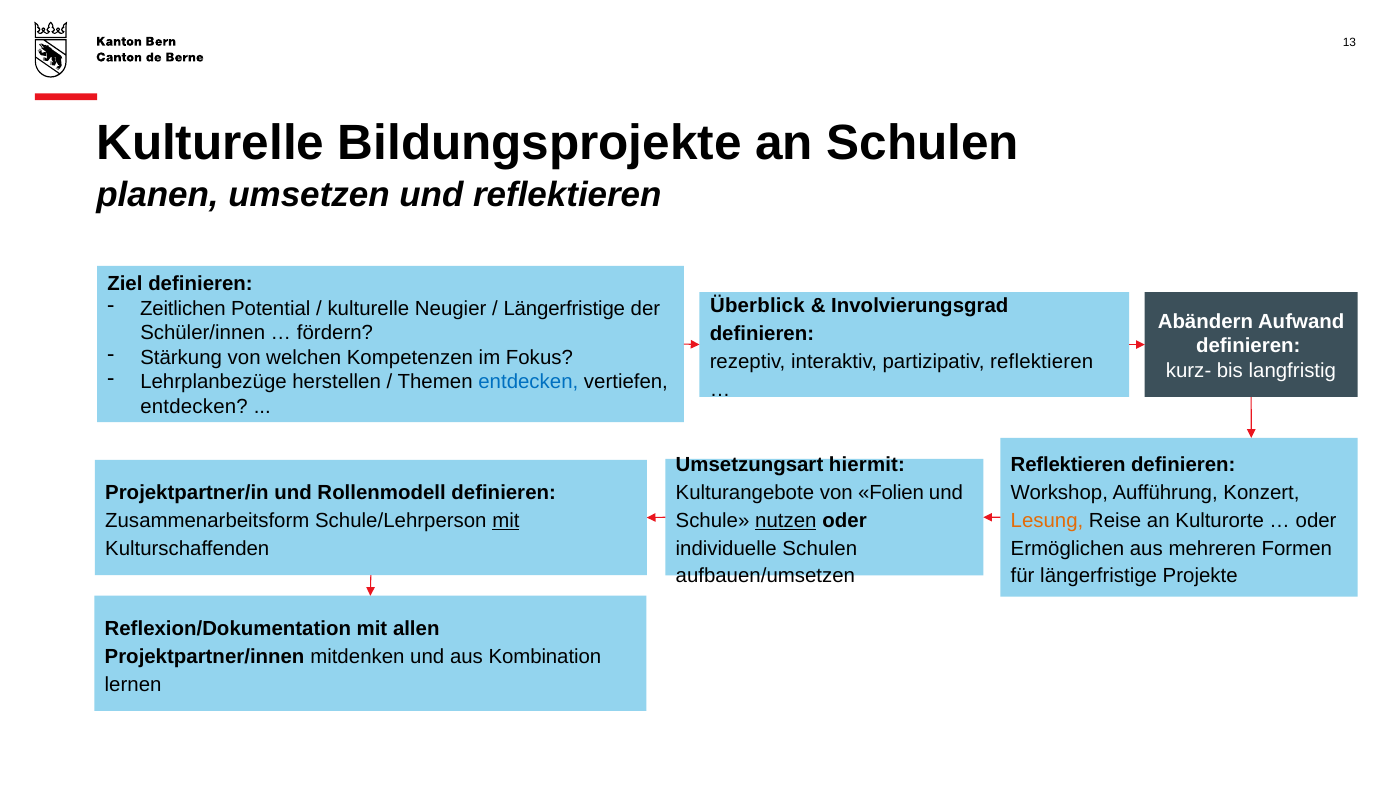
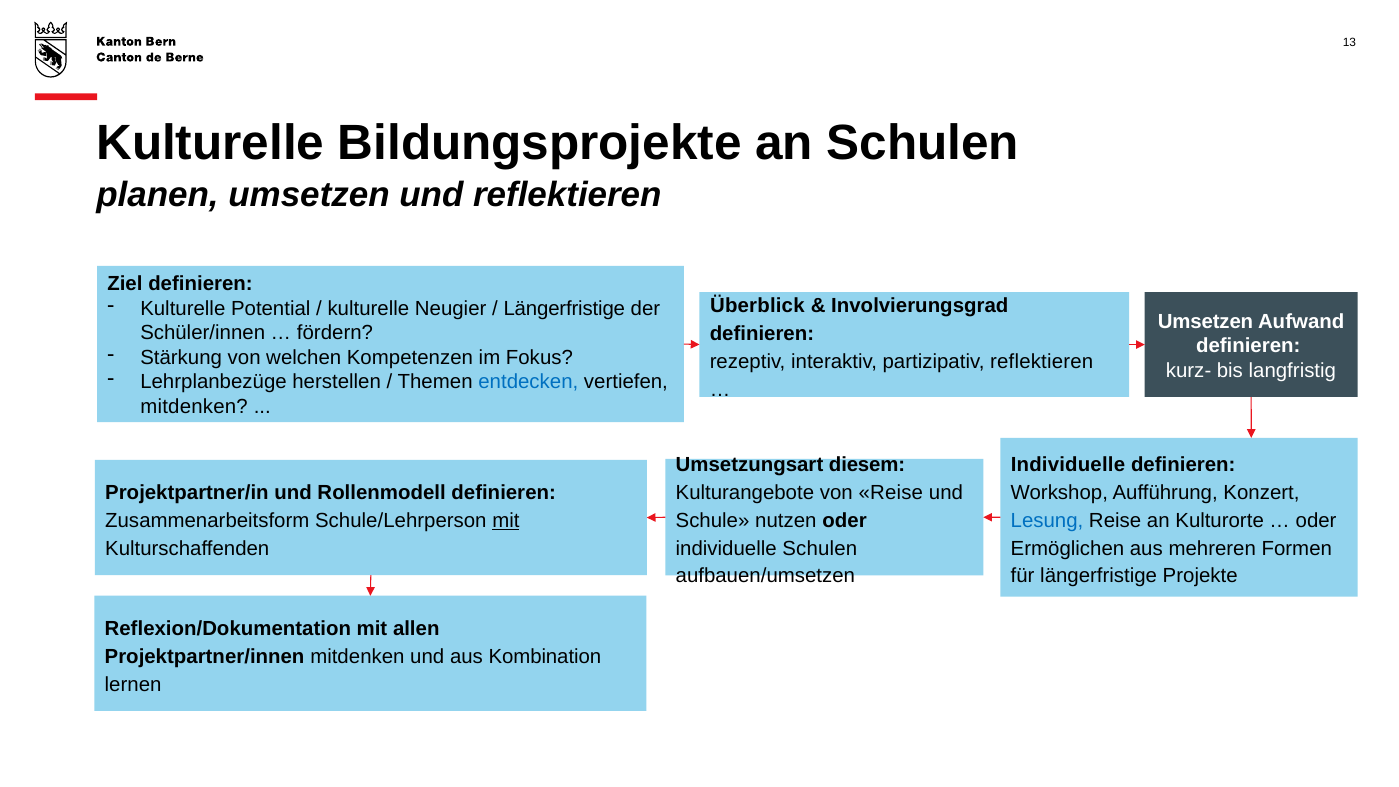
Zeitlichen at (183, 309): Zeitlichen -> Kulturelle
Abändern at (1205, 321): Abändern -> Umsetzen
entdecken at (194, 407): entdecken -> mitdenken
hiermit: hiermit -> diesem
Reflektieren at (1068, 465): Reflektieren -> Individuelle
von Folien: Folien -> Reise
nutzen underline: present -> none
Lesung colour: orange -> blue
